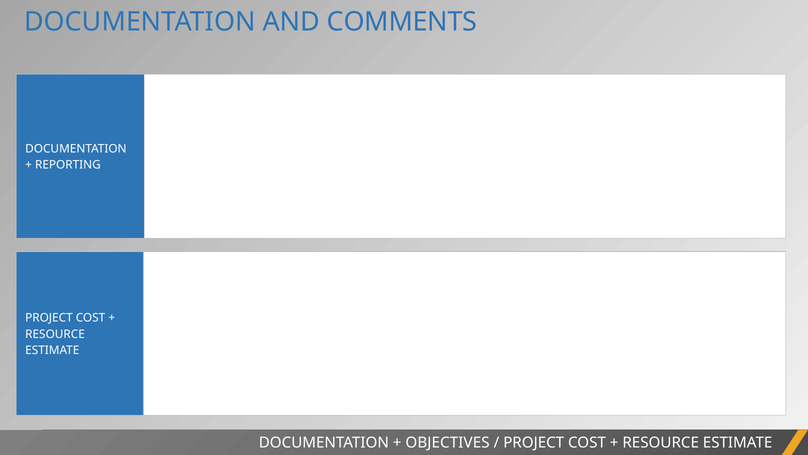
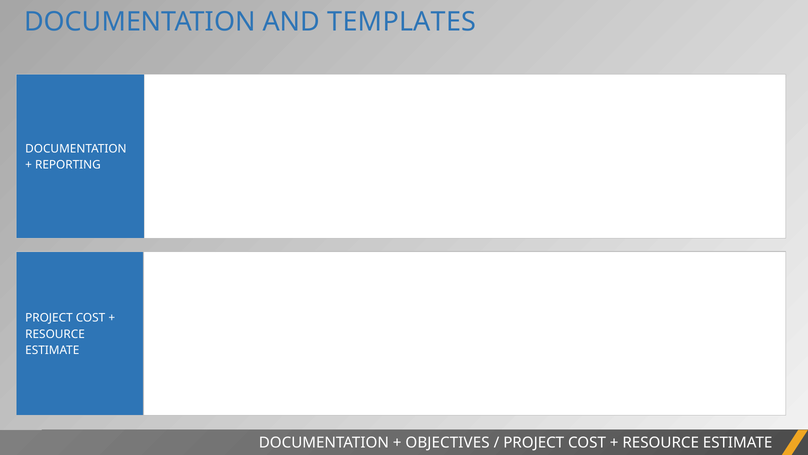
COMMENTS: COMMENTS -> TEMPLATES
